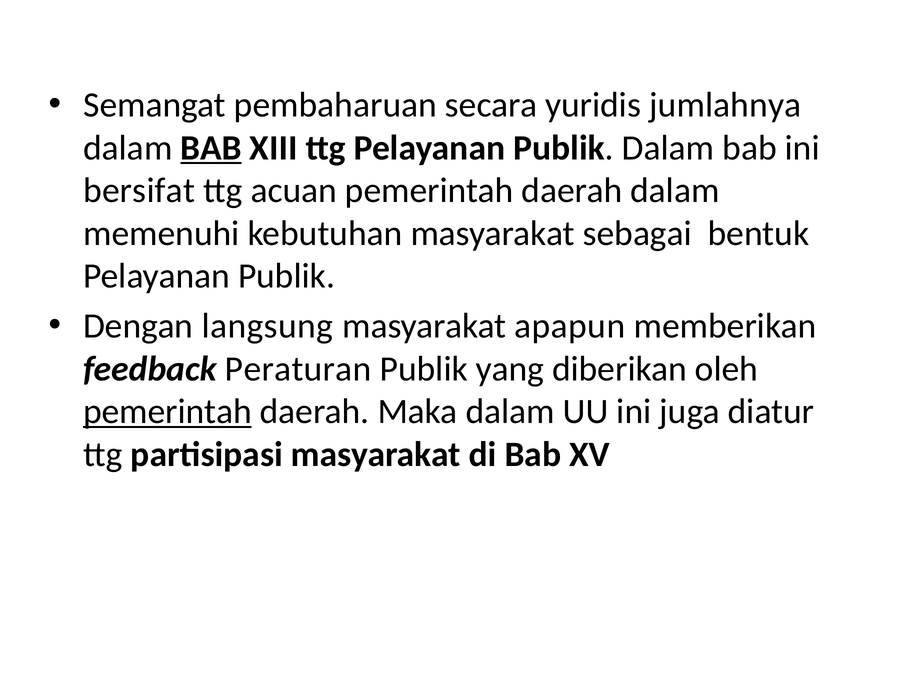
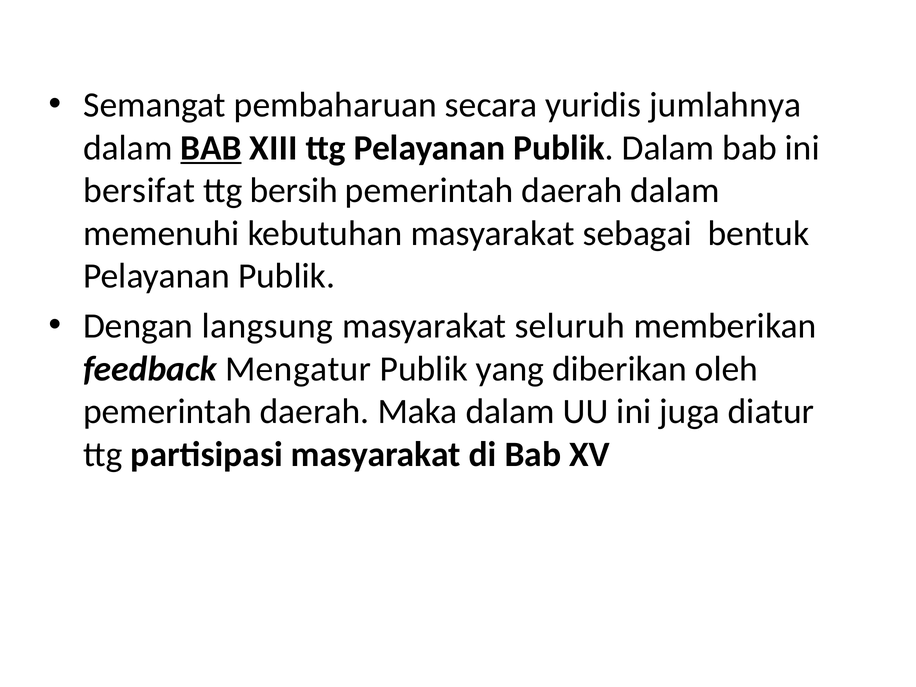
acuan: acuan -> bersih
apapun: apapun -> seluruh
Peraturan: Peraturan -> Mengatur
pemerintah at (167, 412) underline: present -> none
